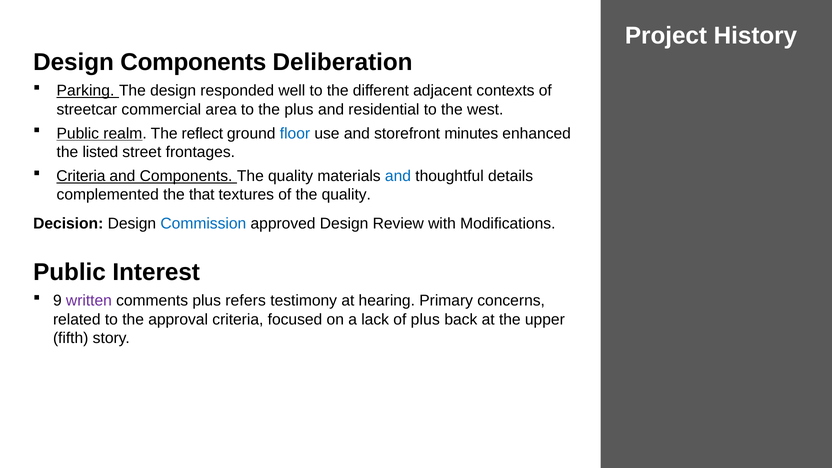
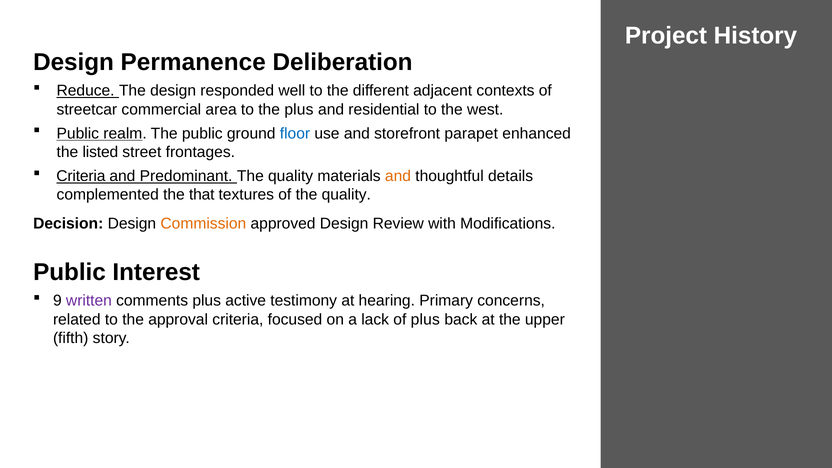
Design Components: Components -> Permanence
Parking: Parking -> Reduce
The reflect: reflect -> public
minutes: minutes -> parapet
and Components: Components -> Predominant
and at (398, 176) colour: blue -> orange
Commission colour: blue -> orange
refers: refers -> active
